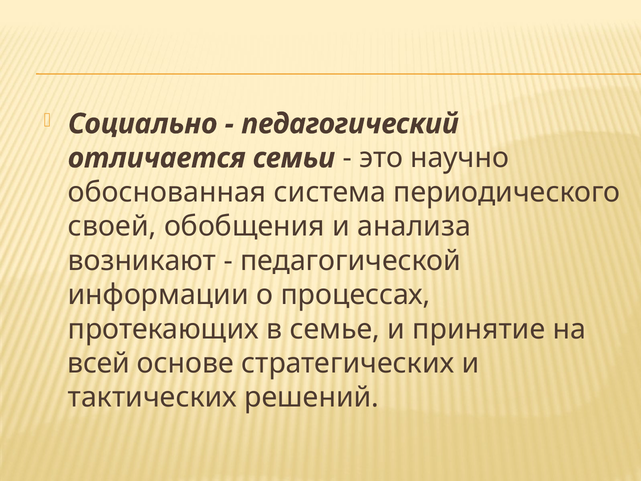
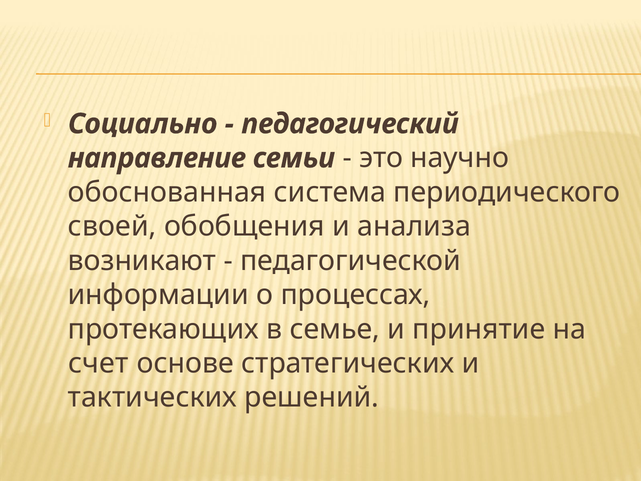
отличается: отличается -> направление
всей: всей -> счет
